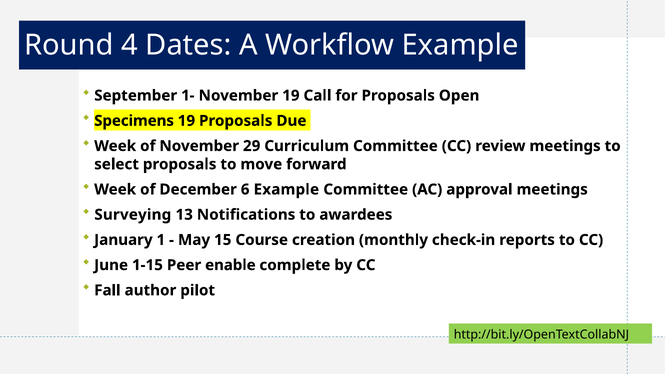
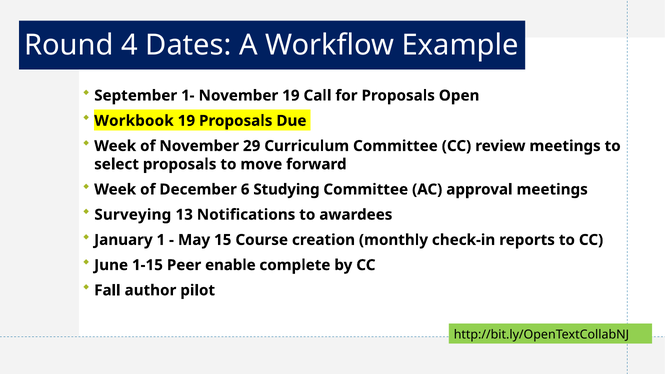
Specimens: Specimens -> Workbook
6 Example: Example -> Studying
